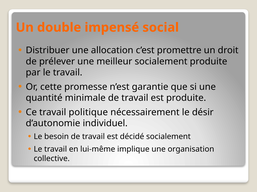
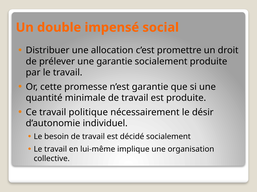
une meilleur: meilleur -> garantie
